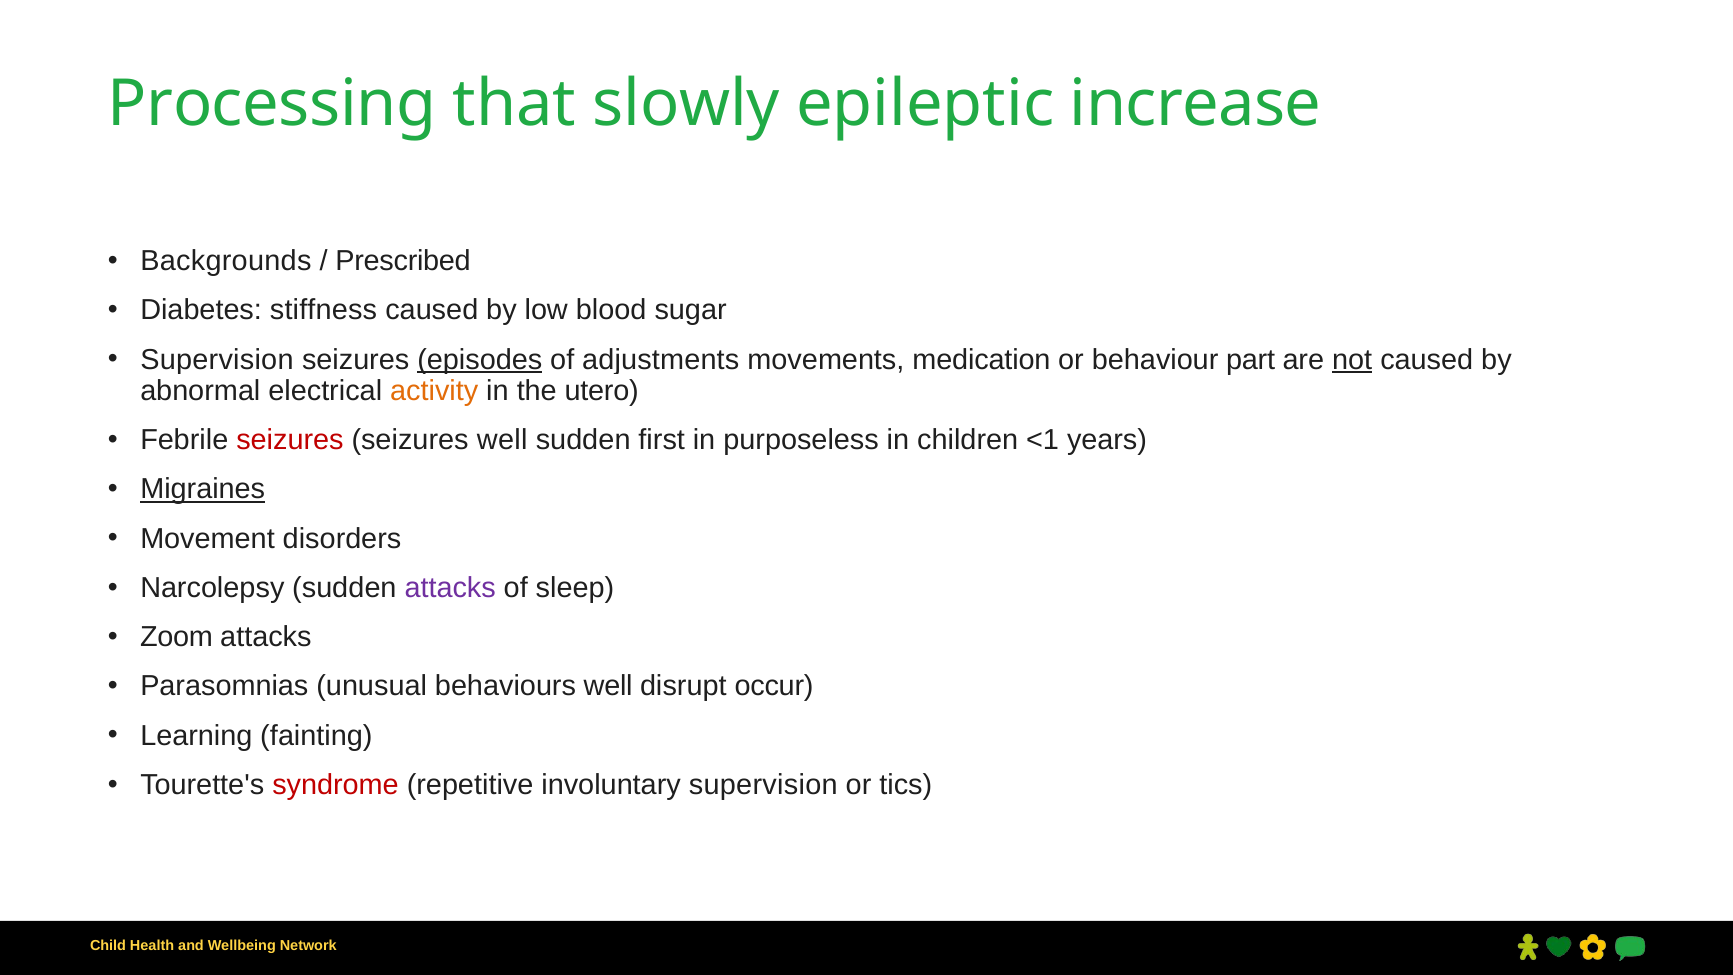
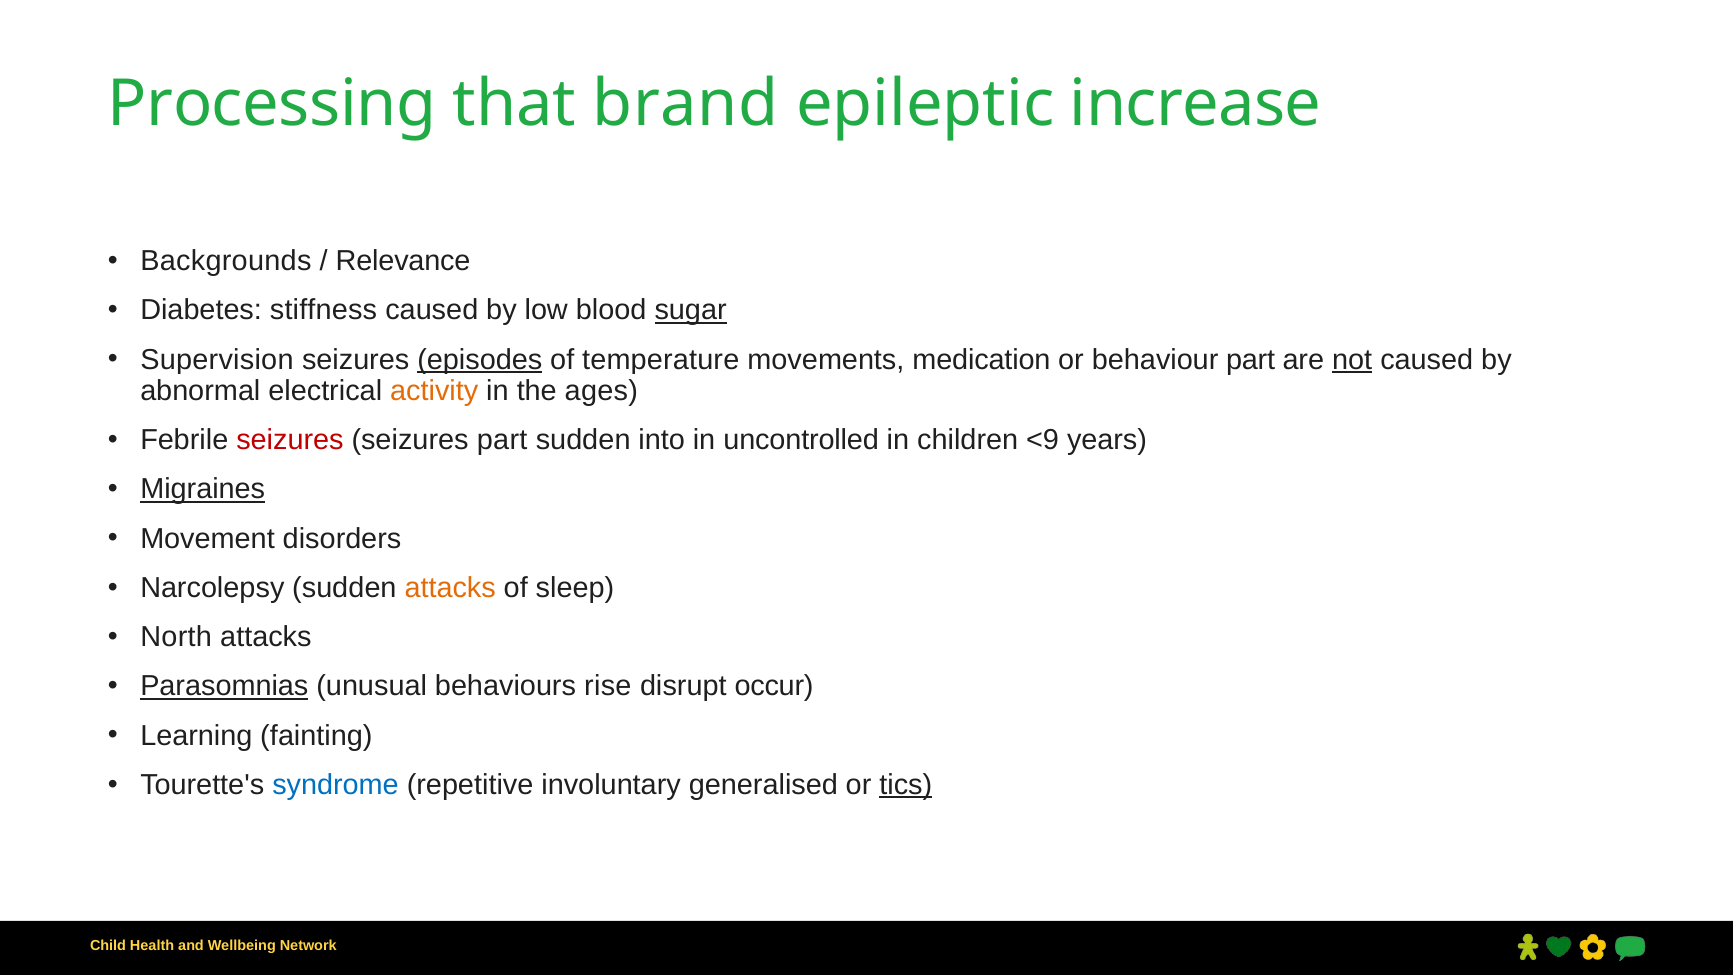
slowly: slowly -> brand
Prescribed: Prescribed -> Relevance
sugar underline: none -> present
adjustments: adjustments -> temperature
utero: utero -> ages
seizures well: well -> part
first: first -> into
purposeless: purposeless -> uncontrolled
<1: <1 -> <9
attacks at (450, 588) colour: purple -> orange
Zoom: Zoom -> North
Parasomnias underline: none -> present
behaviours well: well -> rise
syndrome colour: red -> blue
involuntary supervision: supervision -> generalised
tics underline: none -> present
